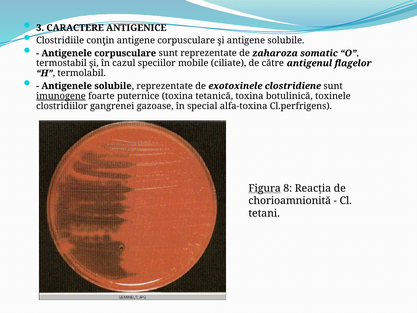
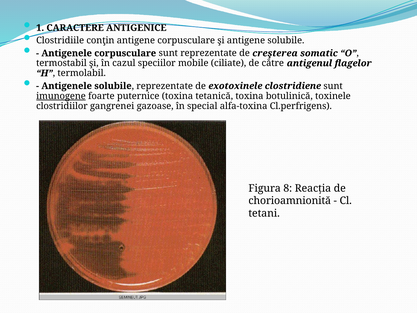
3: 3 -> 1
zaharoza: zaharoza -> creşterea
Figura underline: present -> none
